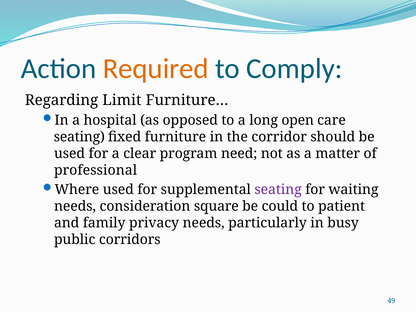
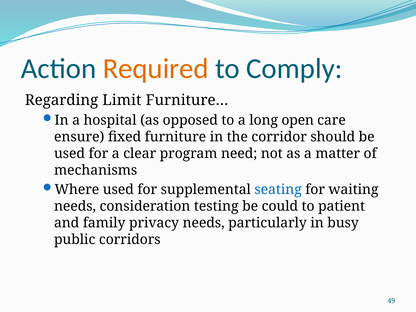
seating at (79, 137): seating -> ensure
professional: professional -> mechanisms
seating at (278, 190) colour: purple -> blue
square: square -> testing
